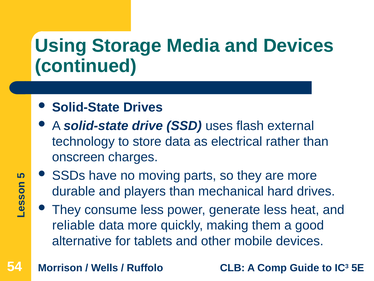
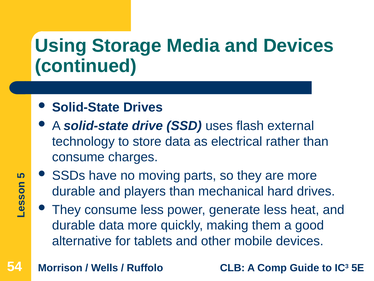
onscreen at (78, 157): onscreen -> consume
reliable at (74, 225): reliable -> durable
